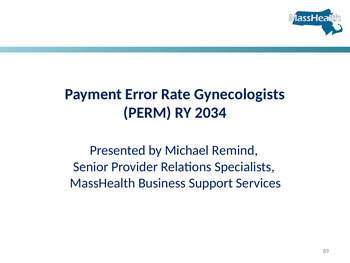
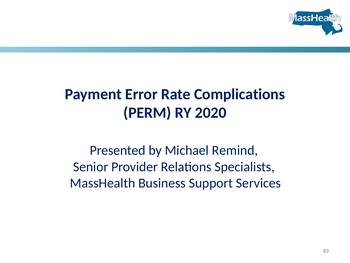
Gynecologists: Gynecologists -> Complications
2034: 2034 -> 2020
